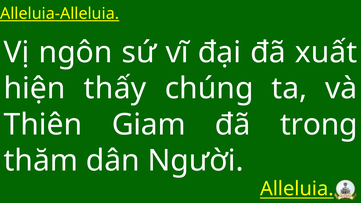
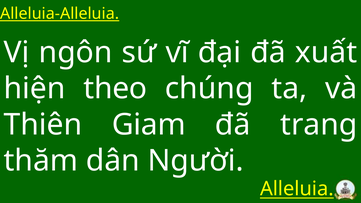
thấy: thấy -> theo
trong: trong -> trang
